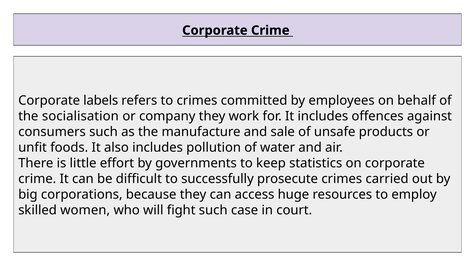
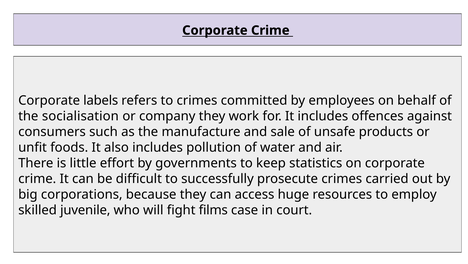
women: women -> juvenile
fight such: such -> films
